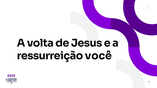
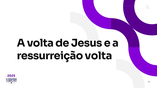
ressurreição você: você -> volta
